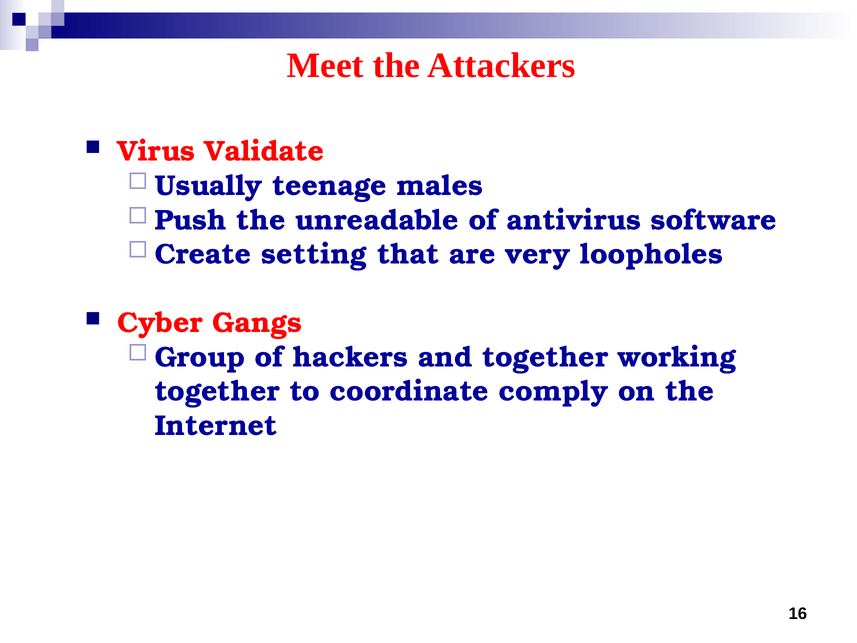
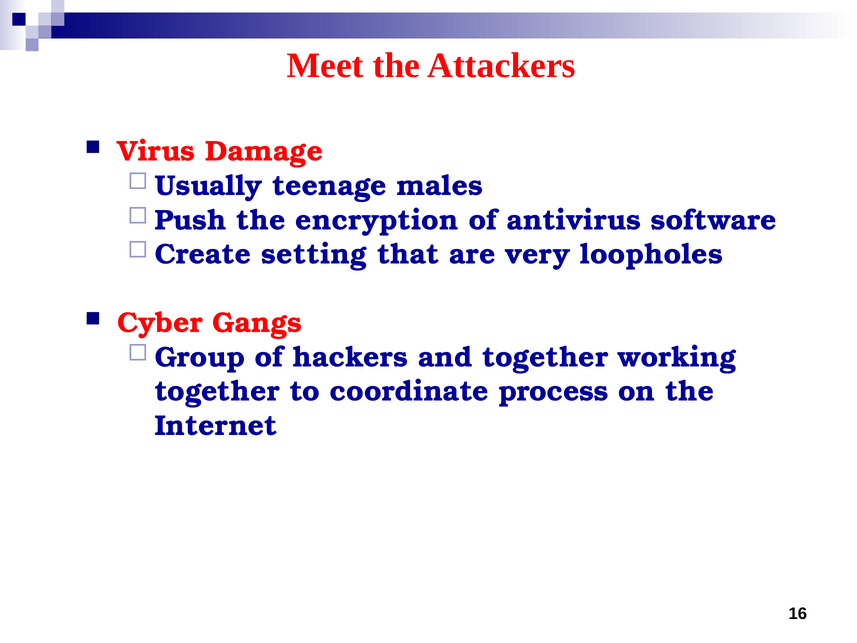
Validate: Validate -> Damage
unreadable: unreadable -> encryption
comply: comply -> process
